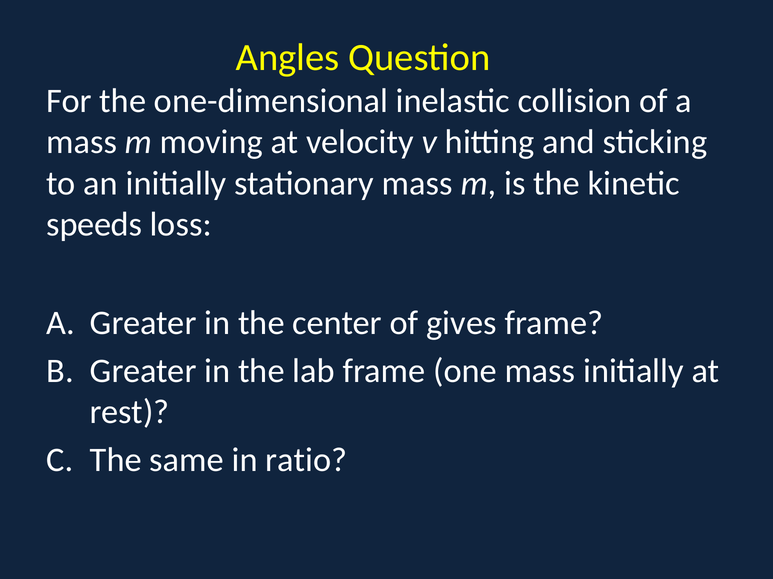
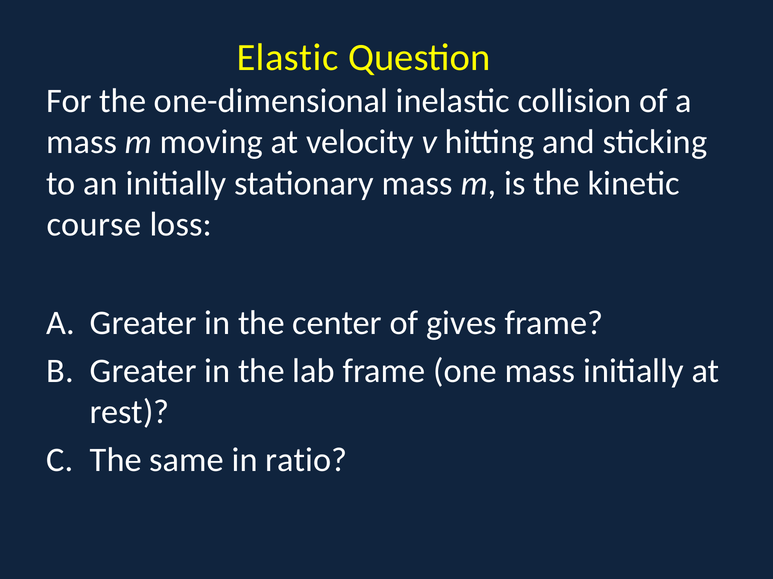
Angles: Angles -> Elastic
speeds: speeds -> course
